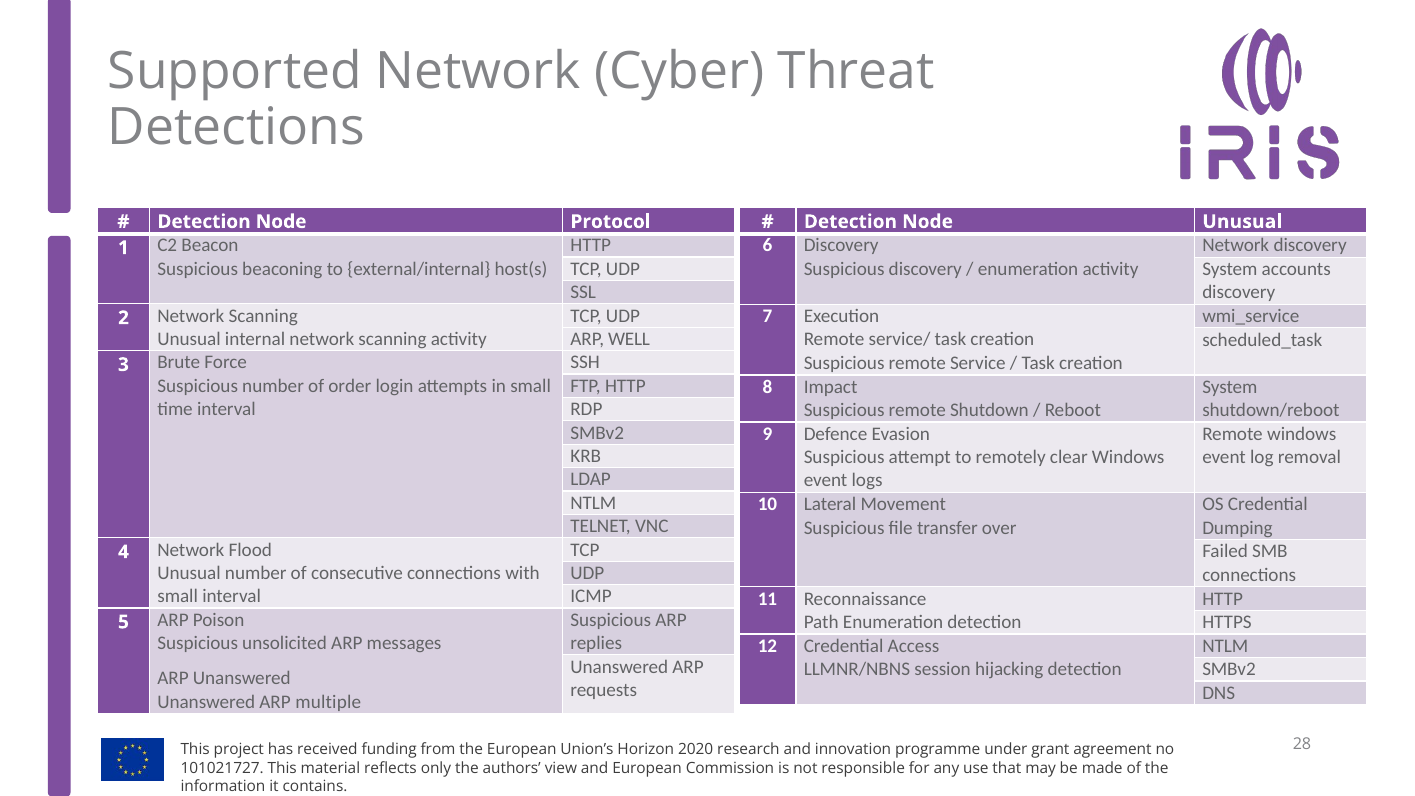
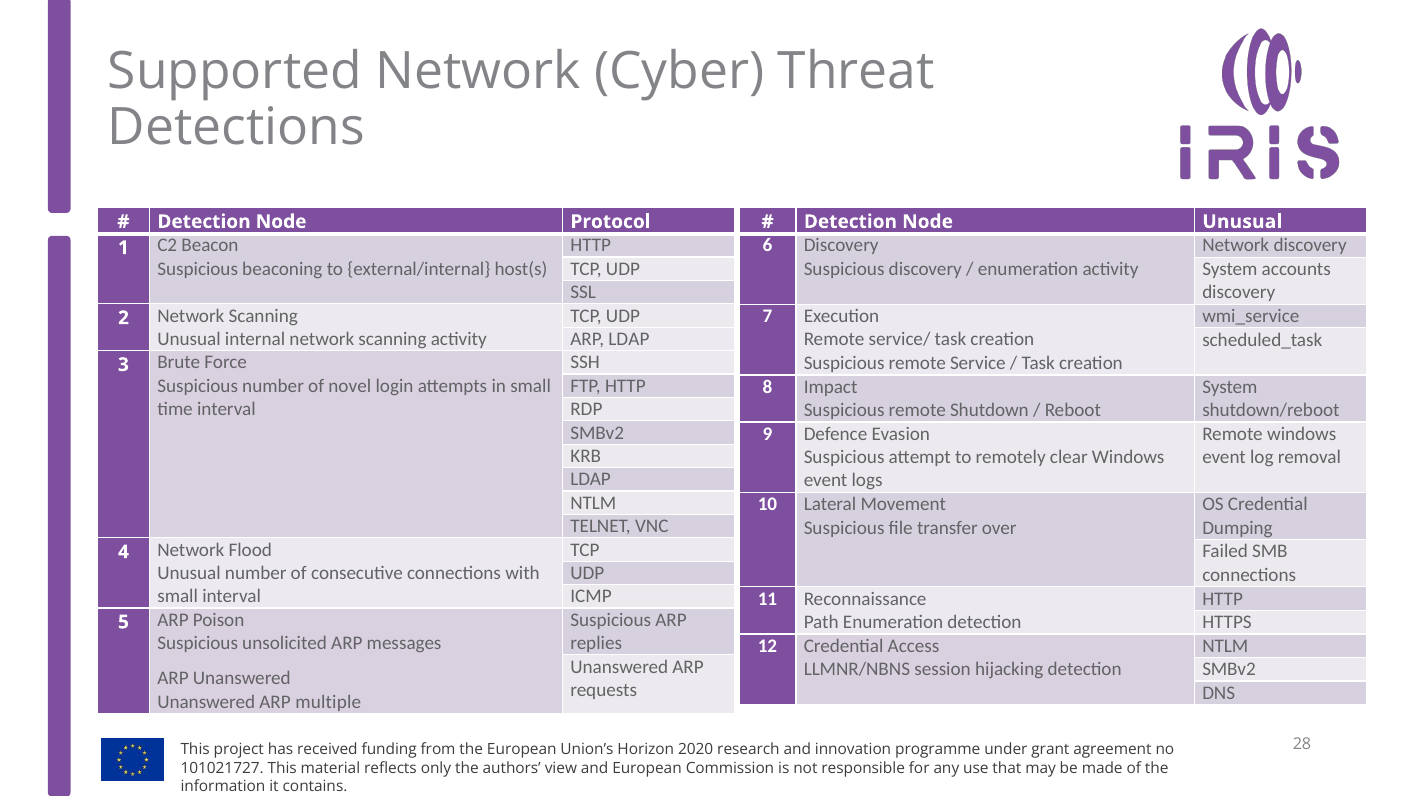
ARP WELL: WELL -> LDAP
order: order -> novel
